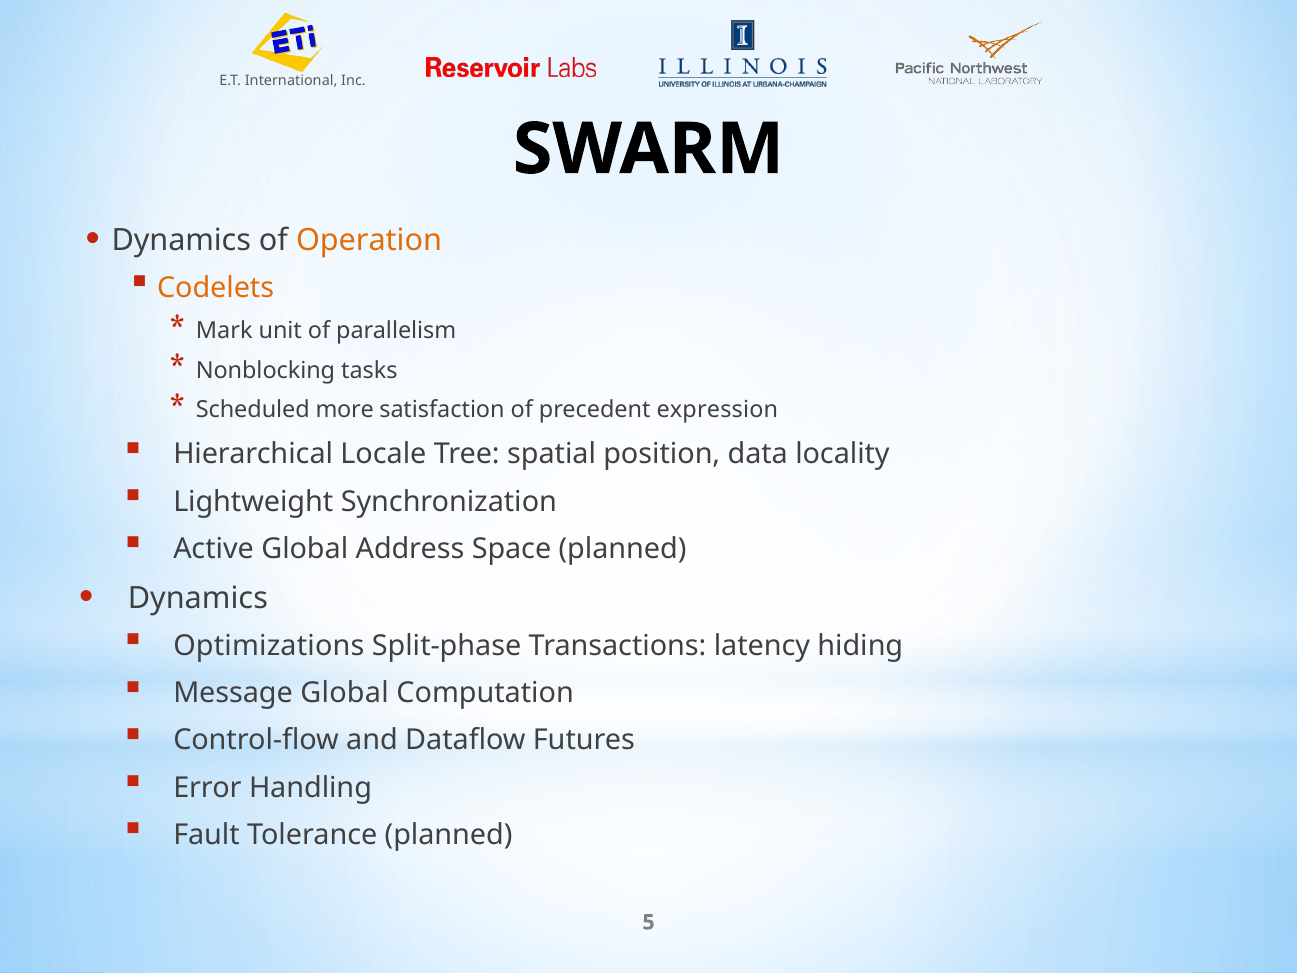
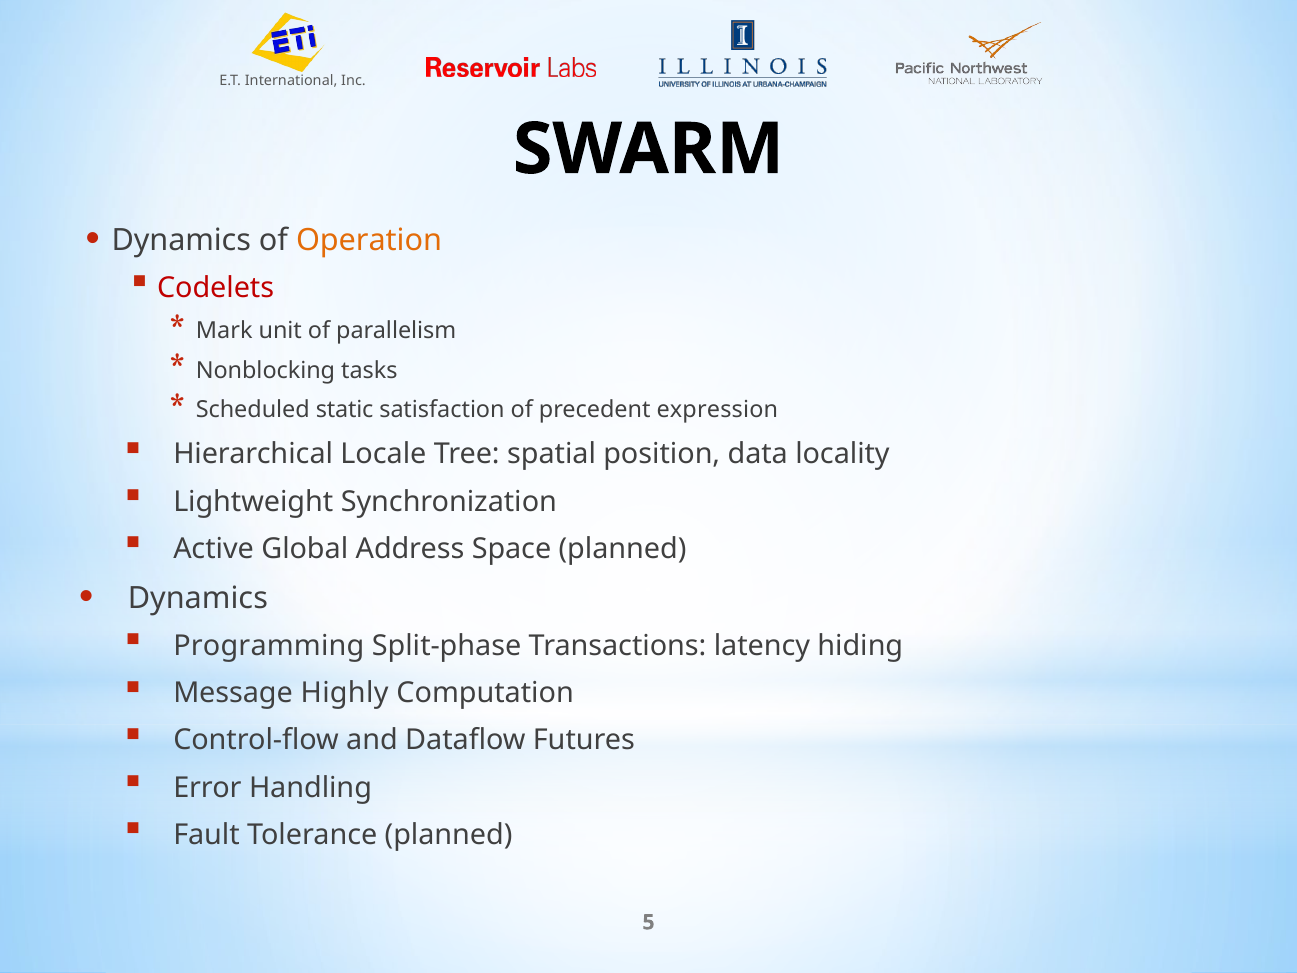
Codelets colour: orange -> red
more: more -> static
Optimizations: Optimizations -> Programming
Message Global: Global -> Highly
